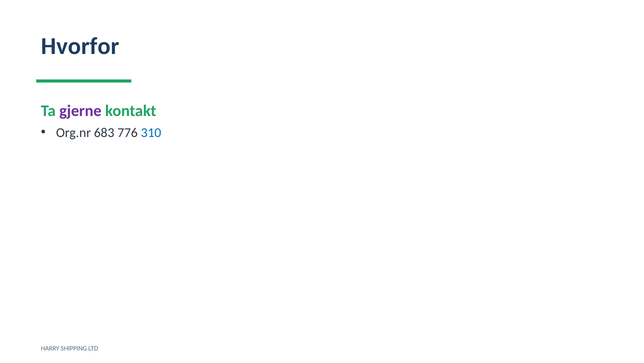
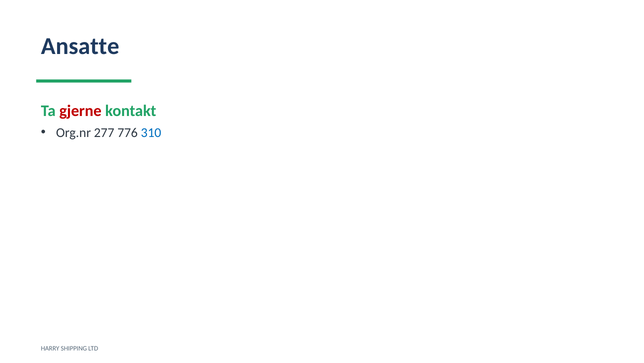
Hvorfor: Hvorfor -> Ansatte
gjerne colour: purple -> red
683: 683 -> 277
